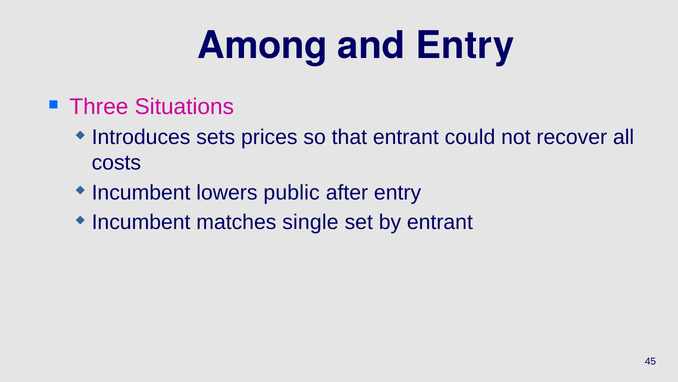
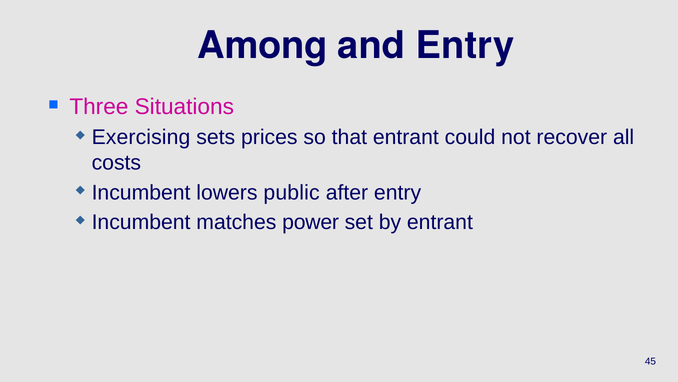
Introduces: Introduces -> Exercising
single: single -> power
